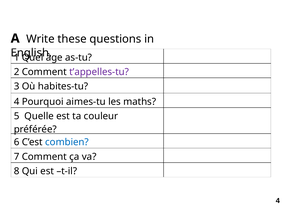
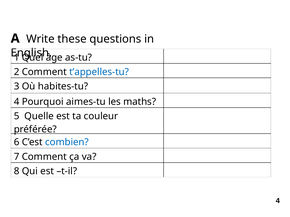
t’appelles-tu colour: purple -> blue
